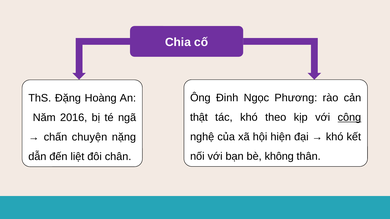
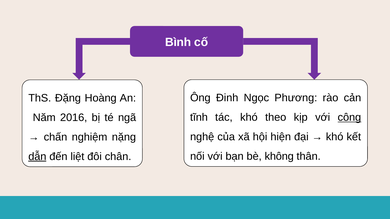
Chia: Chia -> Bình
thật: thật -> tĩnh
chuyện: chuyện -> nghiệm
dẫn underline: none -> present
